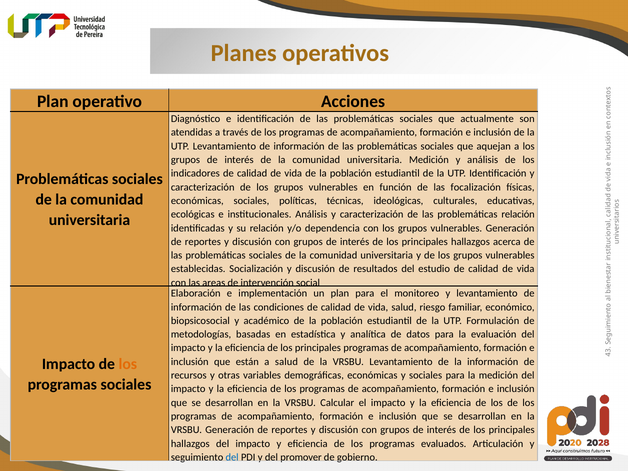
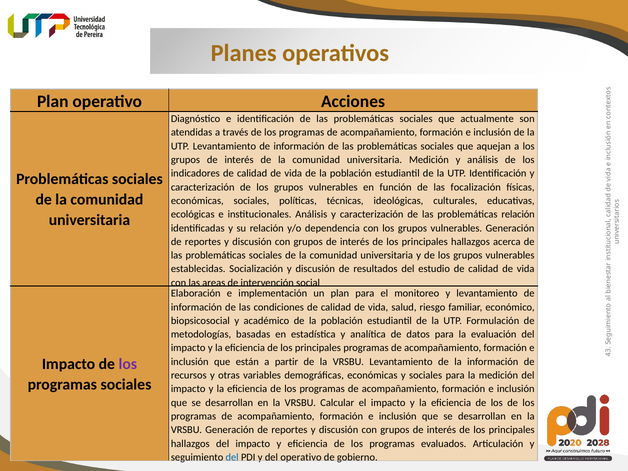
a salud: salud -> partir
los at (128, 364) colour: orange -> purple
del promover: promover -> operativo
